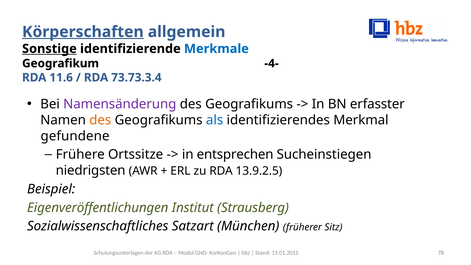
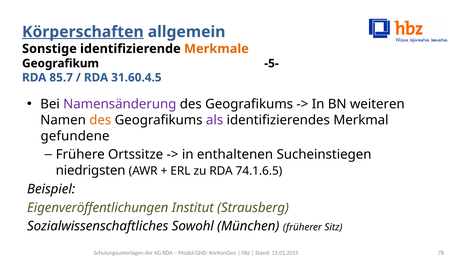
Sonstige underline: present -> none
Merkmale colour: blue -> orange
-4-: -4- -> -5-
11.6: 11.6 -> 85.7
73.73.3.4: 73.73.3.4 -> 31.60.4.5
erfasster: erfasster -> weiteren
als colour: blue -> purple
entsprechen: entsprechen -> enthaltenen
13.9.2.5: 13.9.2.5 -> 74.1.6.5
Satzart: Satzart -> Sowohl
